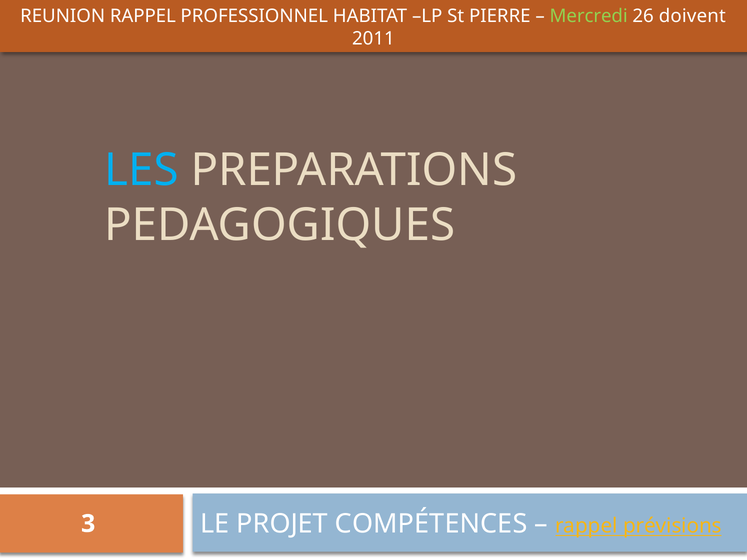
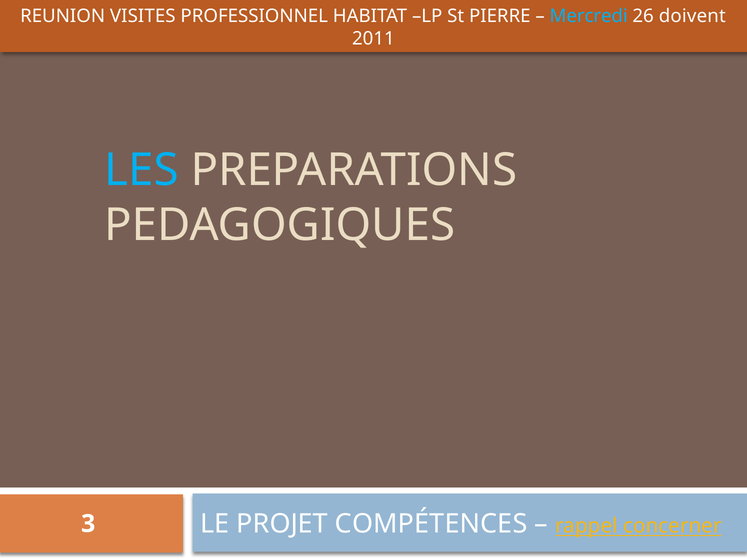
REUNION RAPPEL: RAPPEL -> VISITES
Mercredi colour: light green -> light blue
prévisions: prévisions -> concerner
